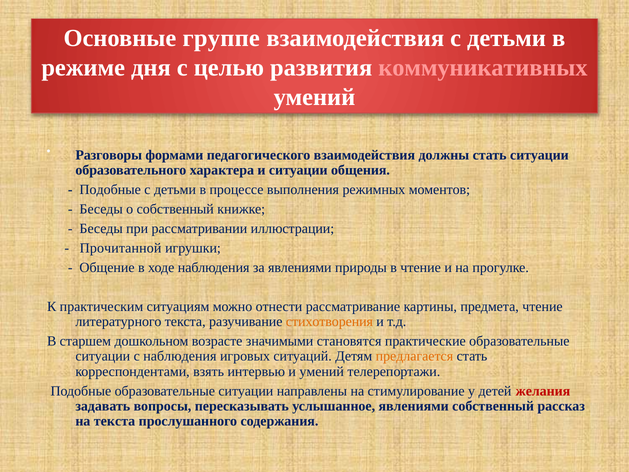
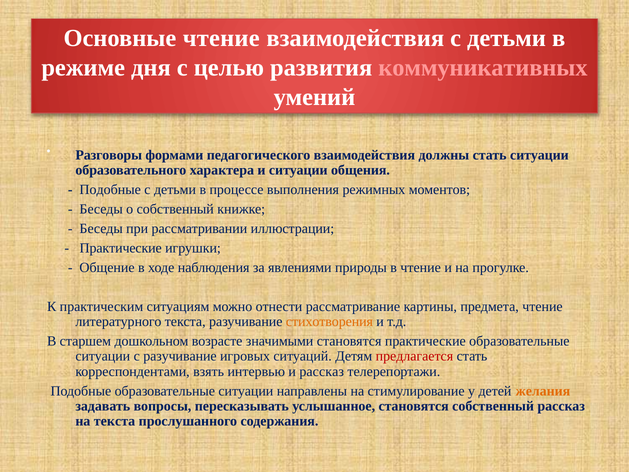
Основные группе: группе -> чтение
Прочитанной at (121, 248): Прочитанной -> Практические
с наблюдения: наблюдения -> разучивание
предлагается colour: orange -> red
и умений: умений -> рассказ
желания colour: red -> orange
услышанное явлениями: явлениями -> становятся
